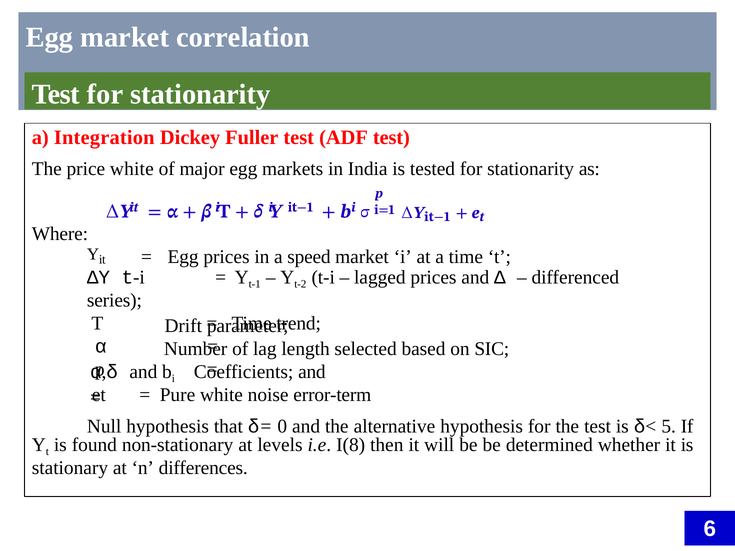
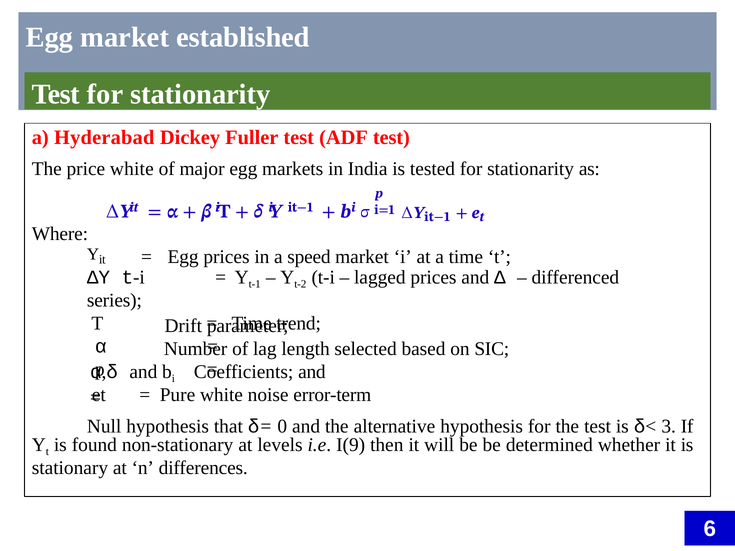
correlation: correlation -> established
Integration: Integration -> Hyderabad
5: 5 -> 3
I(8: I(8 -> I(9
